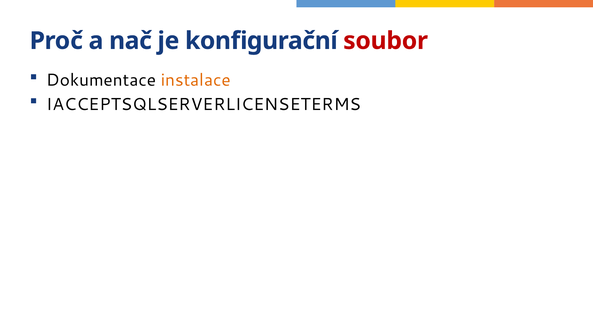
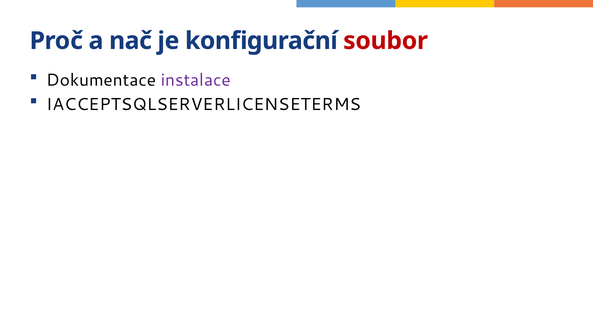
instalace colour: orange -> purple
